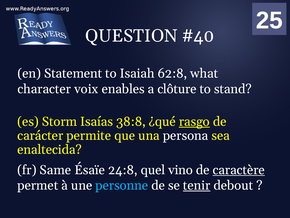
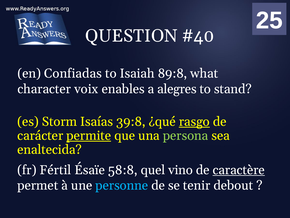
Statement: Statement -> Confiadas
62:8: 62:8 -> 89:8
clôture: clôture -> alegres
38:8: 38:8 -> 39:8
permite underline: none -> present
persona colour: white -> light green
Same: Same -> Fértil
24:8: 24:8 -> 58:8
tenir underline: present -> none
